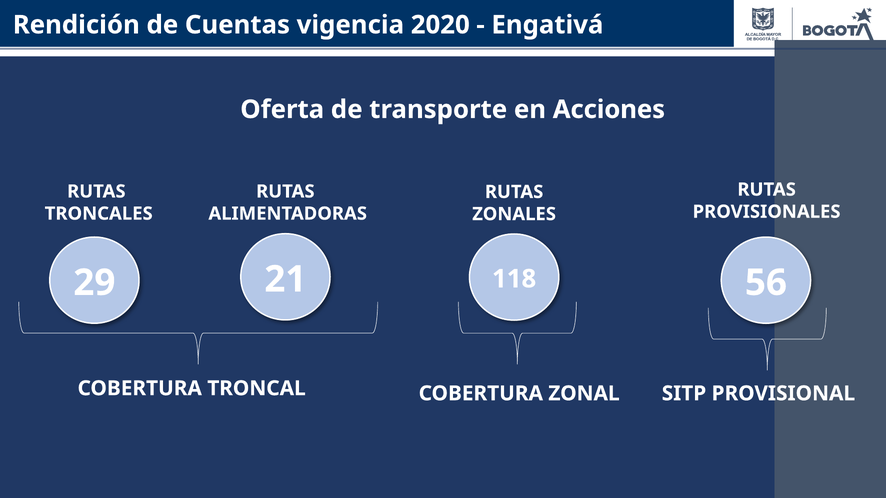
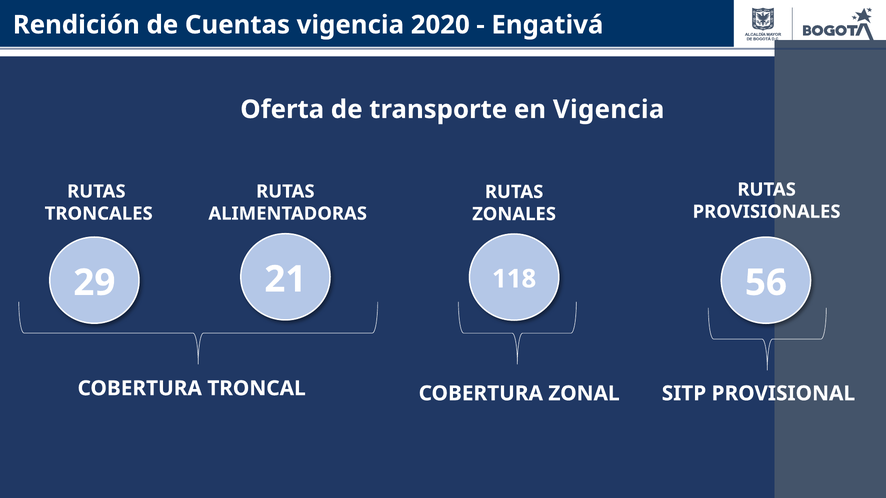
en Acciones: Acciones -> Vigencia
